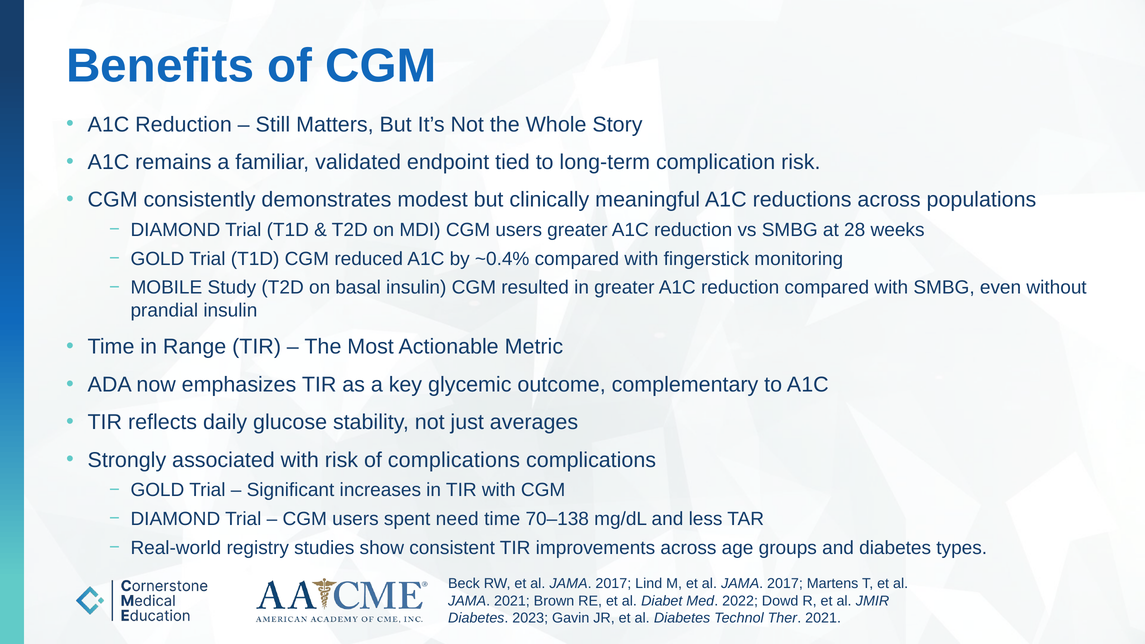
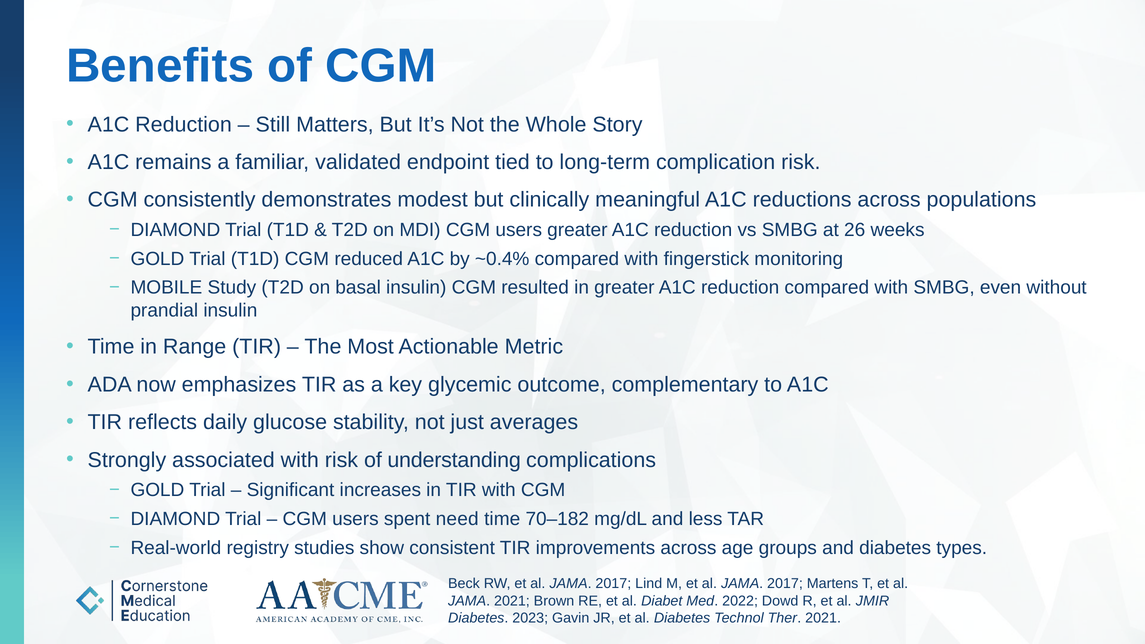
28: 28 -> 26
of complications: complications -> understanding
70–138: 70–138 -> 70–182
